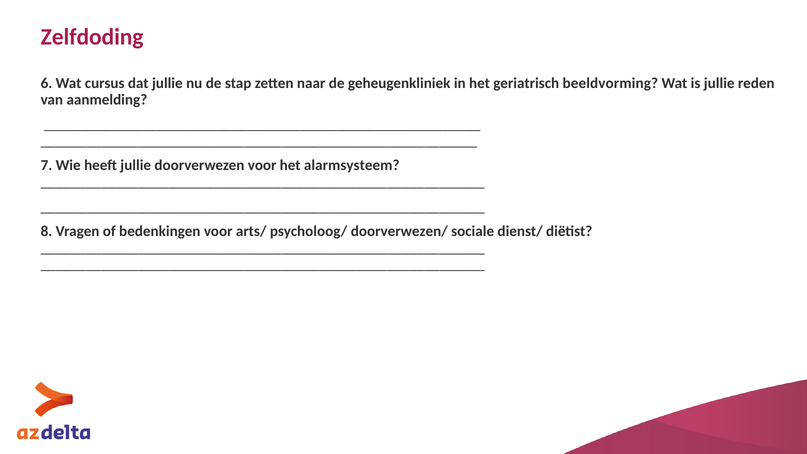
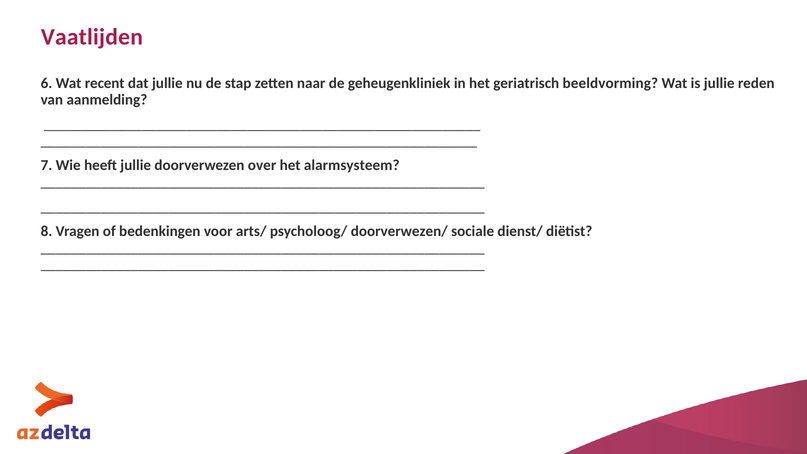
Zelfdoding: Zelfdoding -> Vaatlijden
cursus: cursus -> recent
doorverwezen voor: voor -> over
